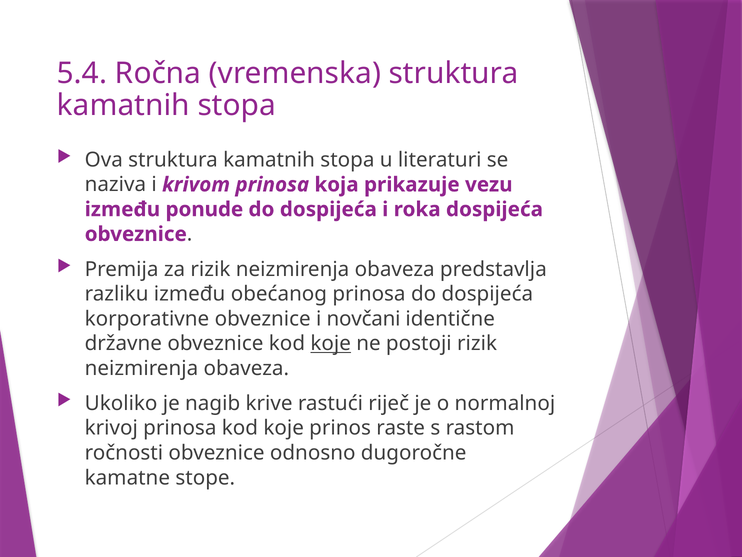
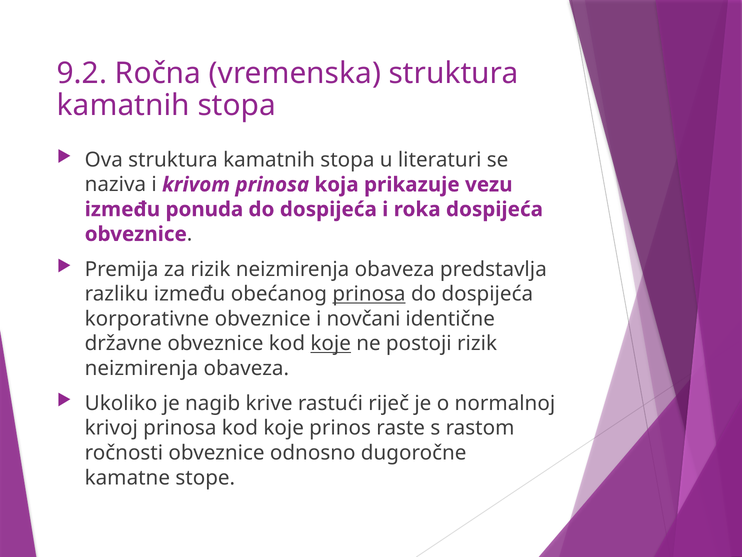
5.4: 5.4 -> 9.2
ponude: ponude -> ponuda
prinosa at (369, 294) underline: none -> present
